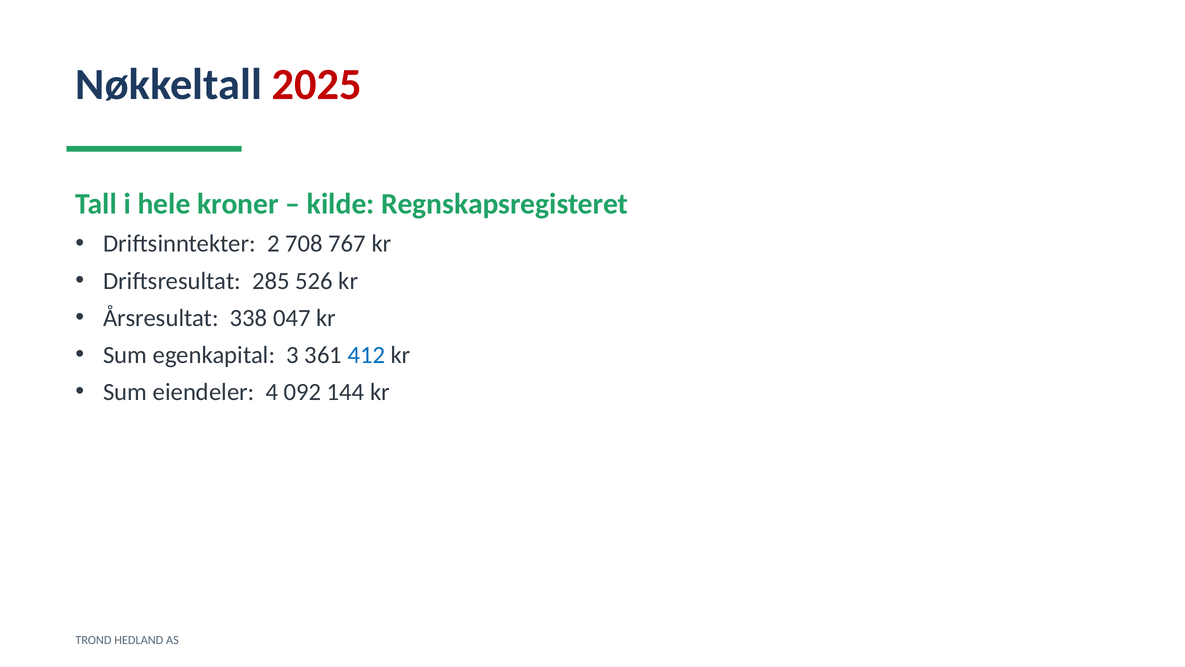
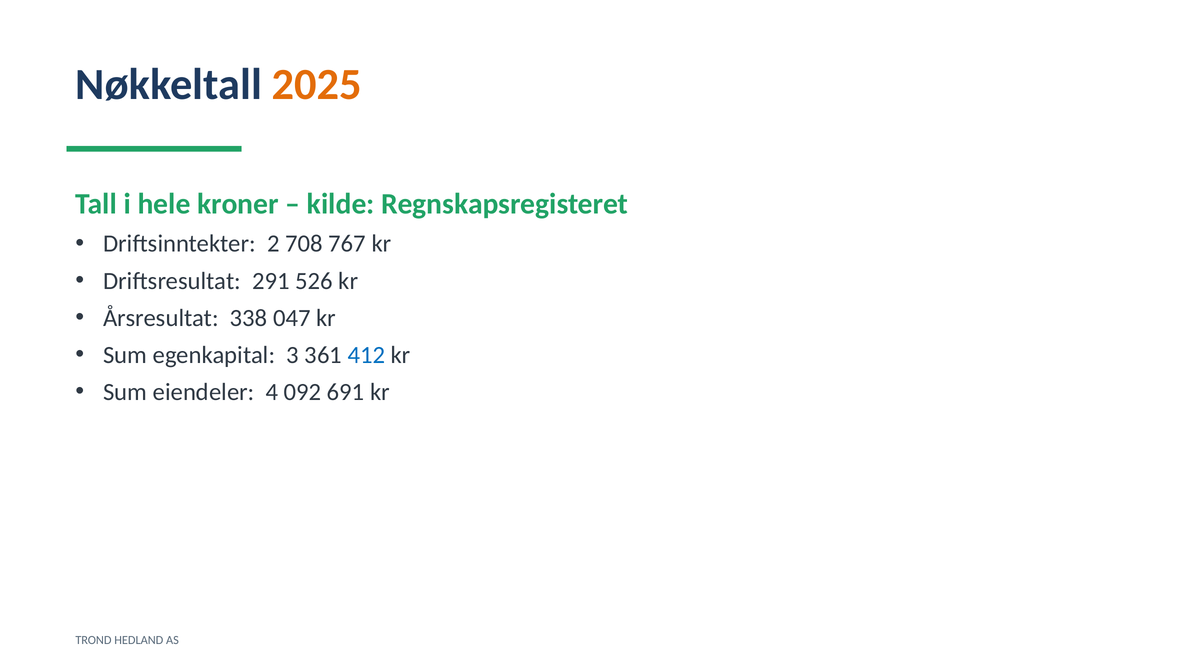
2025 colour: red -> orange
285: 285 -> 291
144: 144 -> 691
